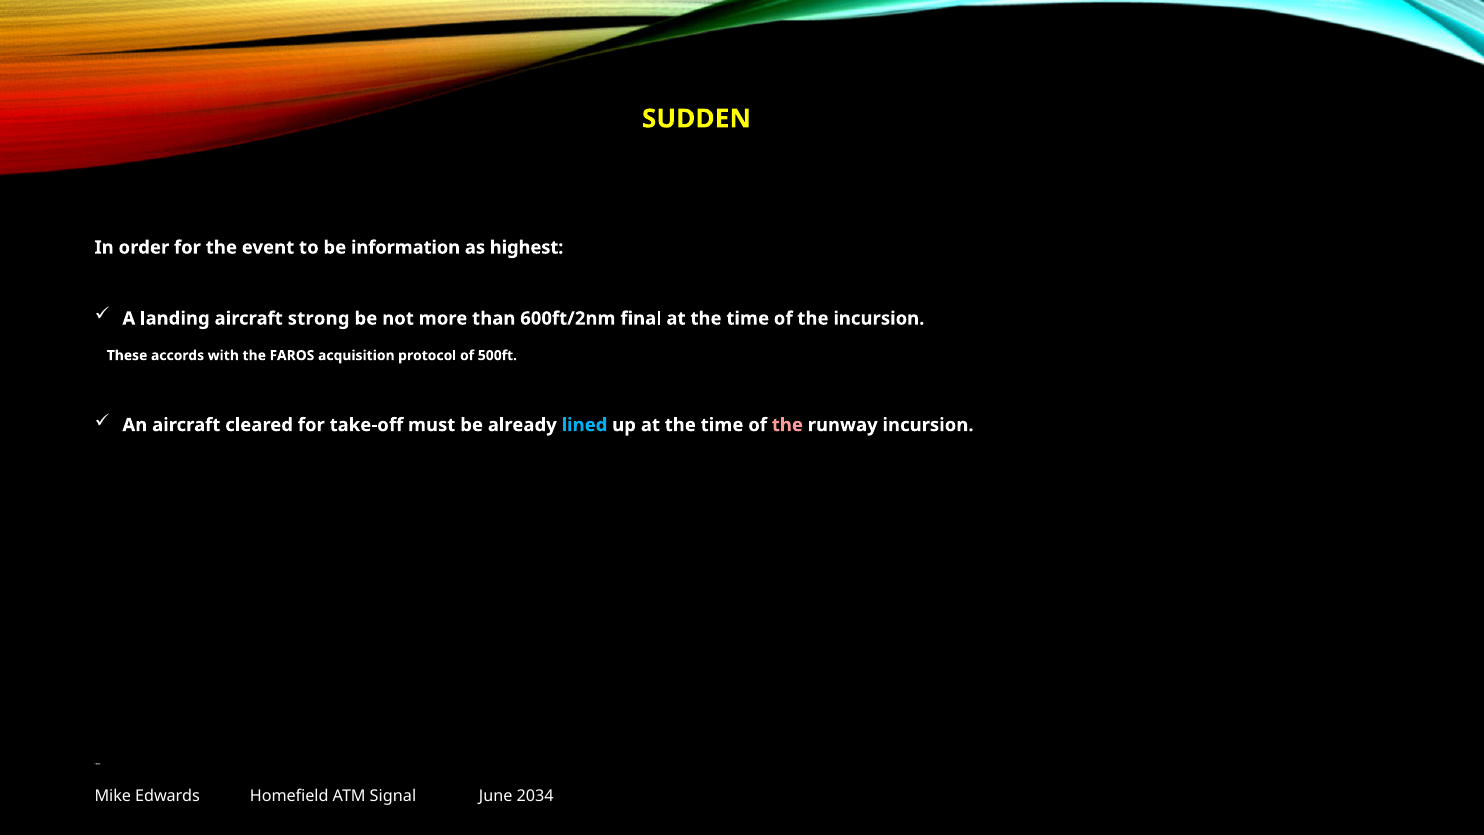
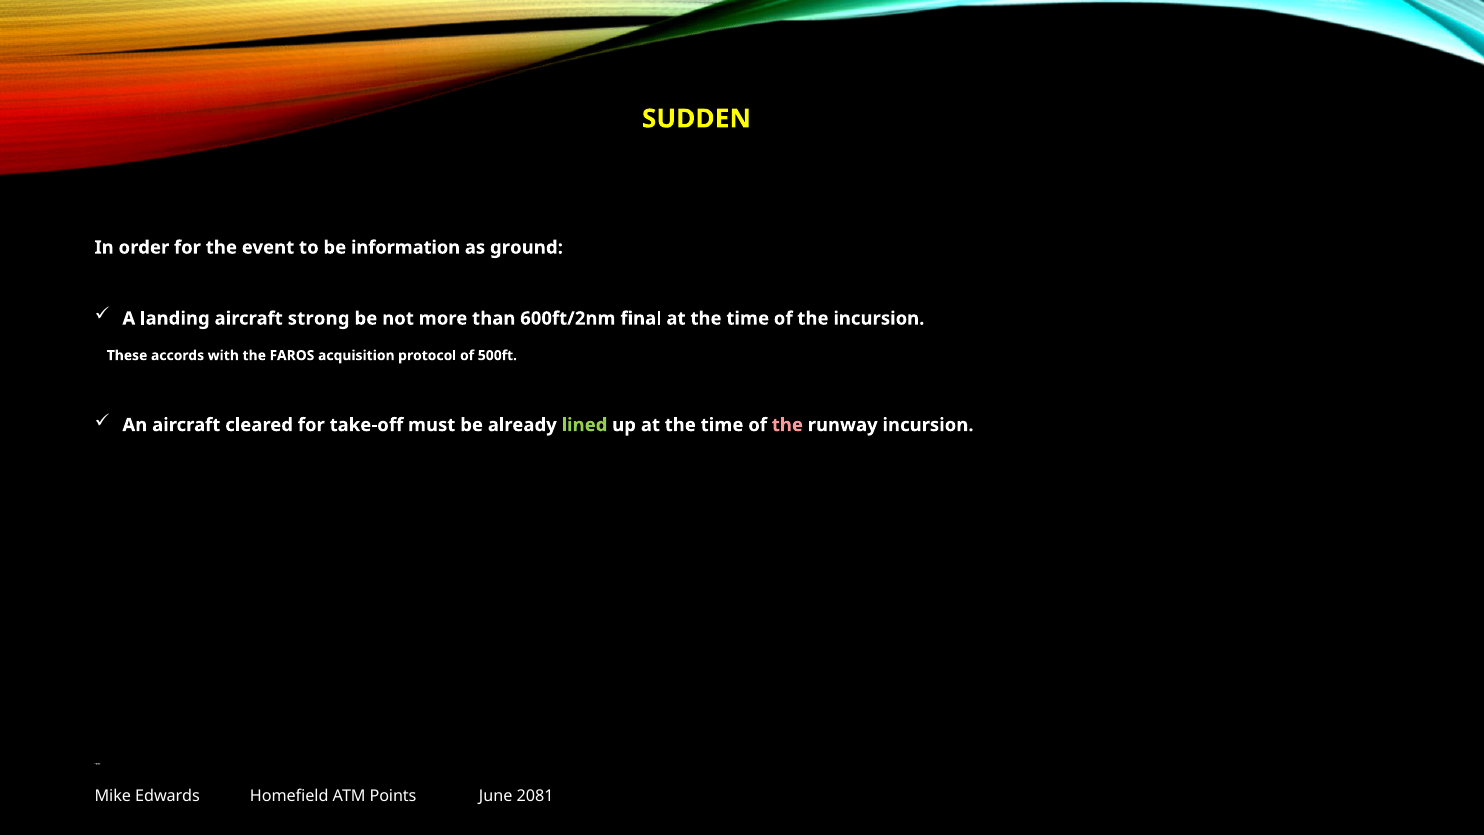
highest: highest -> ground
lined colour: light blue -> light green
Signal: Signal -> Points
2034: 2034 -> 2081
